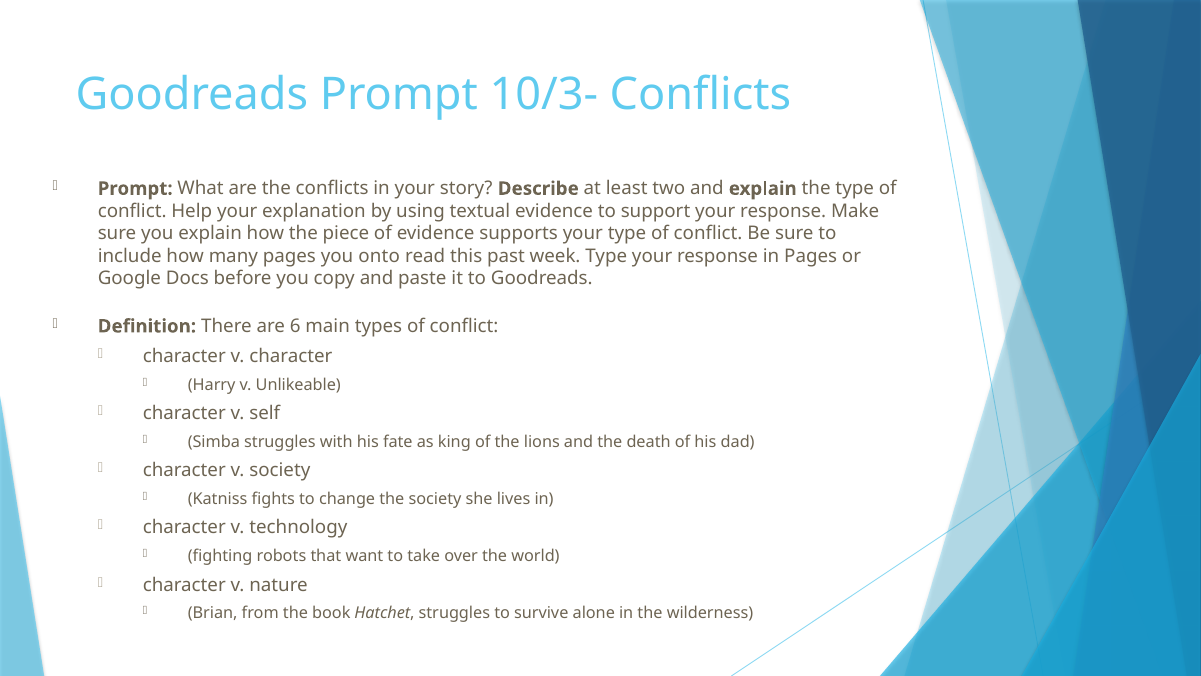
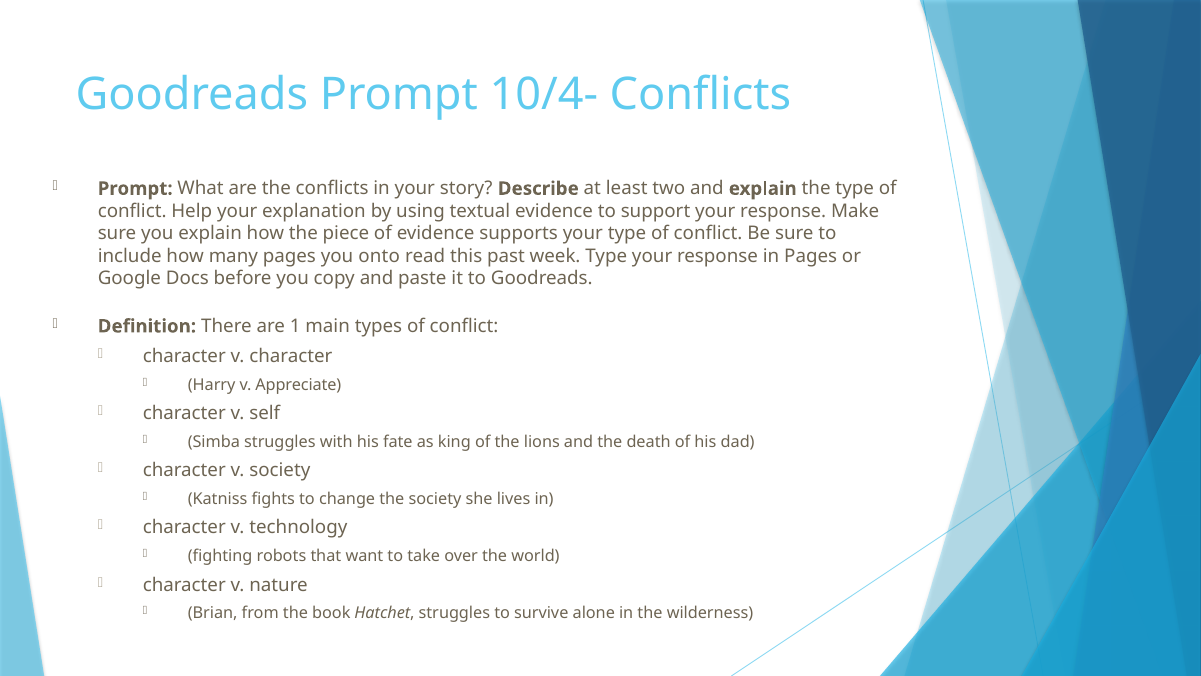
10/3-: 10/3- -> 10/4-
6: 6 -> 1
Unlikeable: Unlikeable -> Appreciate
